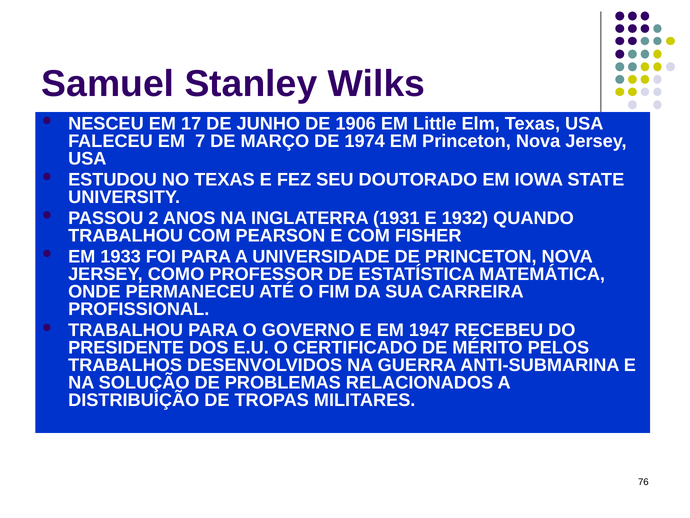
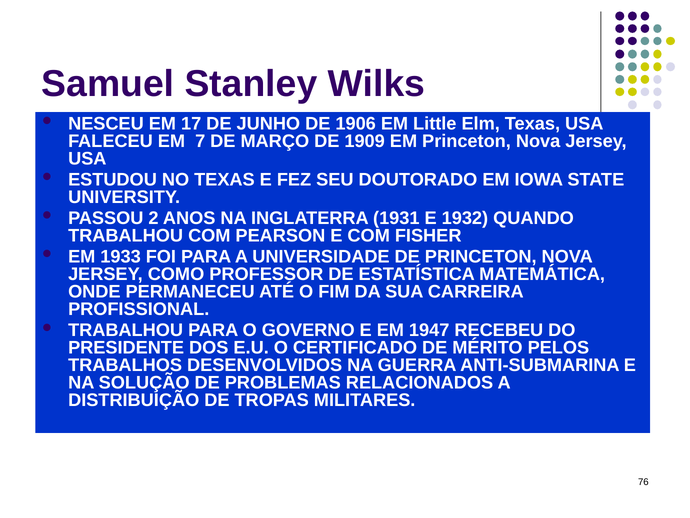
1974: 1974 -> 1909
